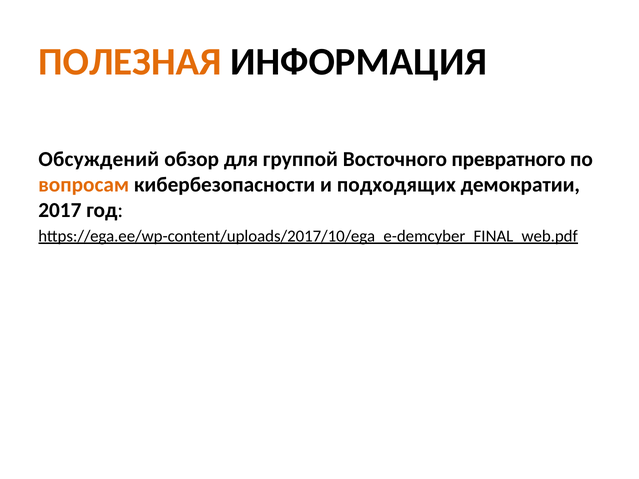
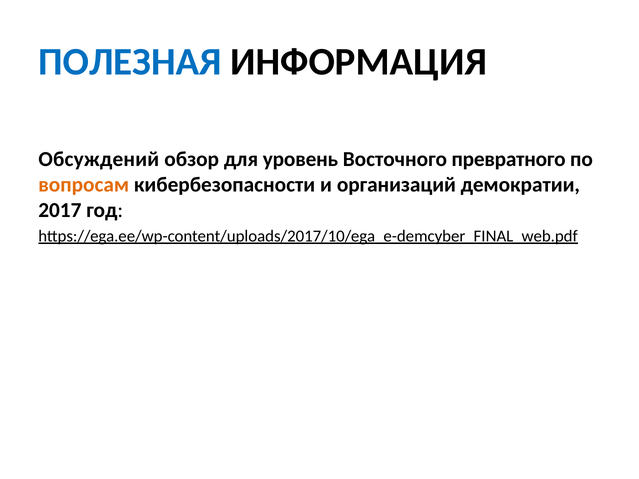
ПОЛЕЗНАЯ colour: orange -> blue
группой: группой -> уровень
подходящих: подходящих -> организаций
